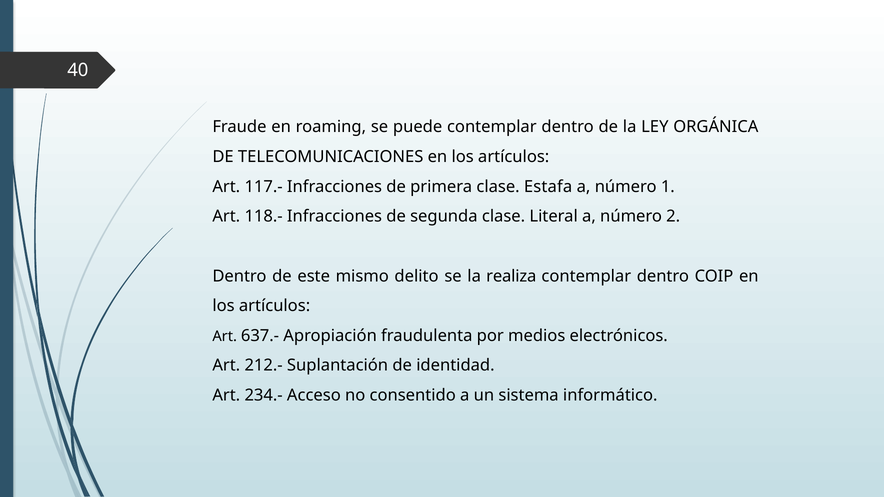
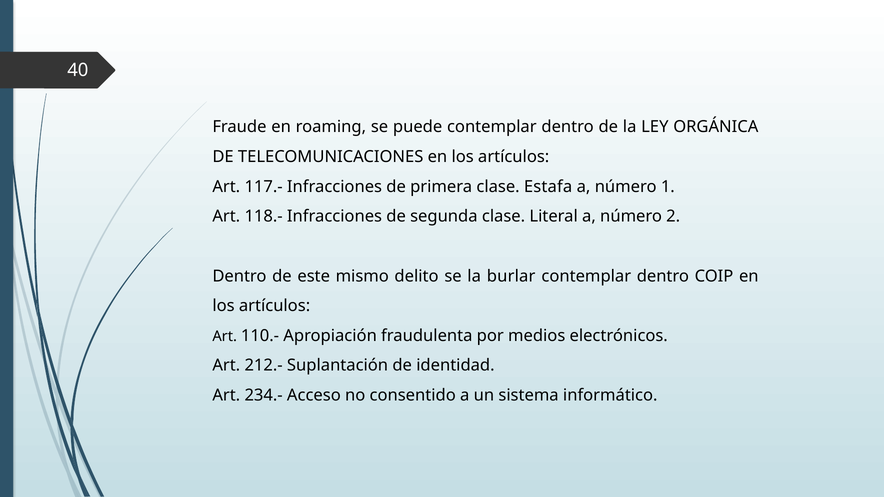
realiza: realiza -> burlar
637.-: 637.- -> 110.-
